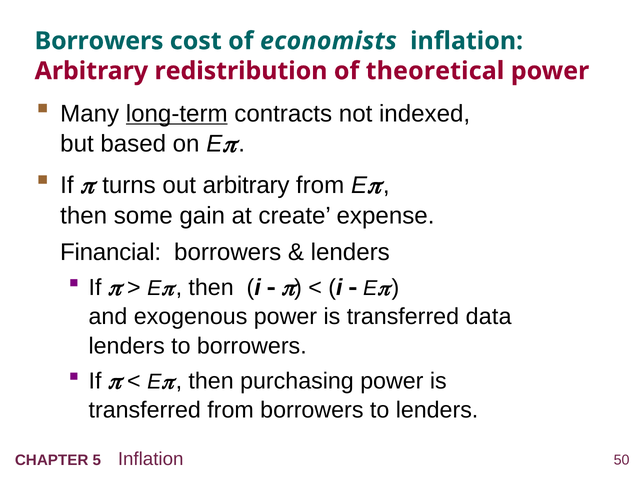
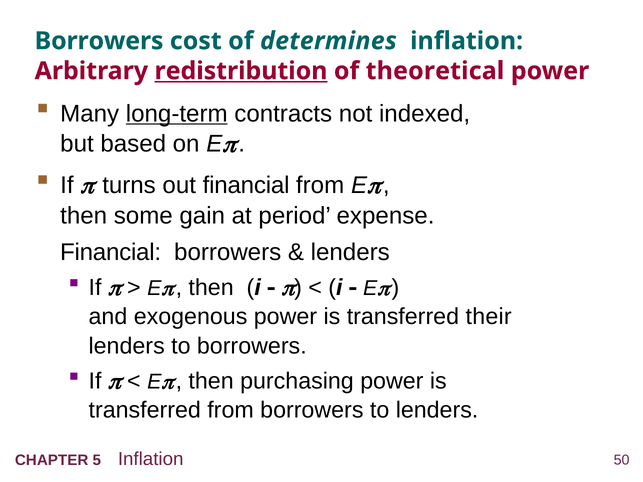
economists: economists -> determines
redistribution underline: none -> present
out arbitrary: arbitrary -> financial
create: create -> period
data: data -> their
